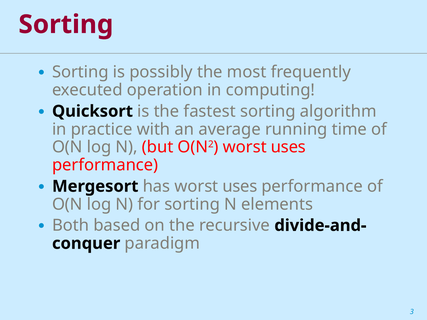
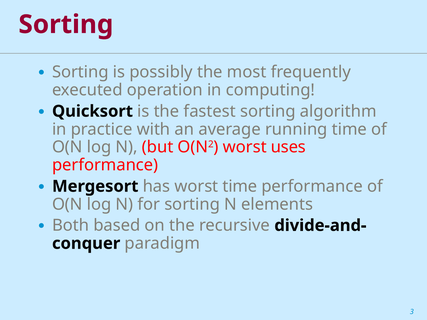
has worst uses: uses -> time
